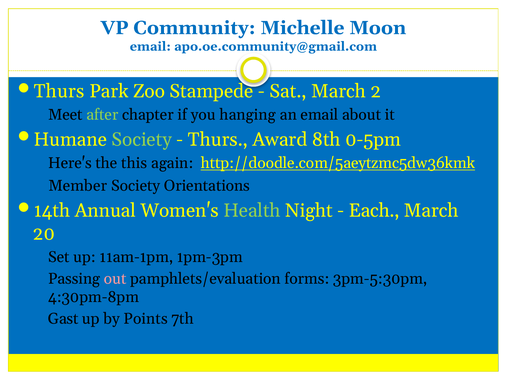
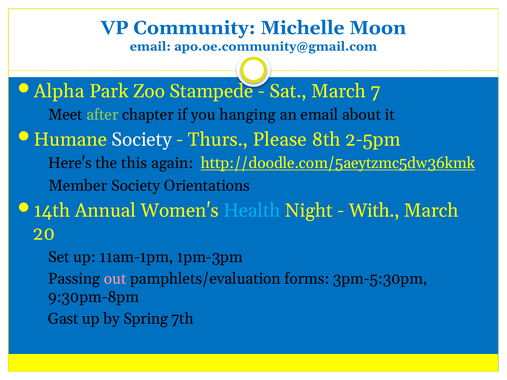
Thurs at (59, 91): Thurs -> Alpha
2: 2 -> 7
Society at (142, 140) colour: light green -> white
Award: Award -> Please
0-5pm: 0-5pm -> 2-5pm
Health colour: light green -> light blue
Each: Each -> With
4:30pm-8pm: 4:30pm-8pm -> 9:30pm-8pm
Points: Points -> Spring
